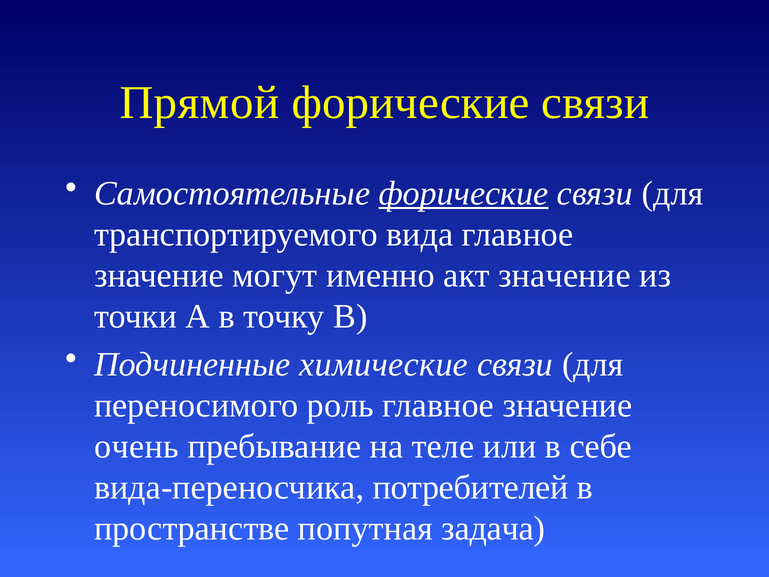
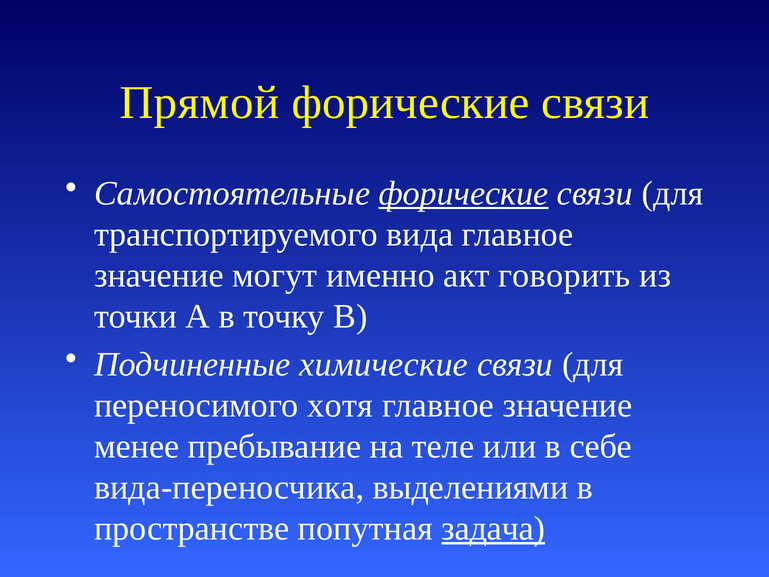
акт значение: значение -> говорить
роль: роль -> хотя
очень: очень -> менее
потребителей: потребителей -> выделениями
задача underline: none -> present
